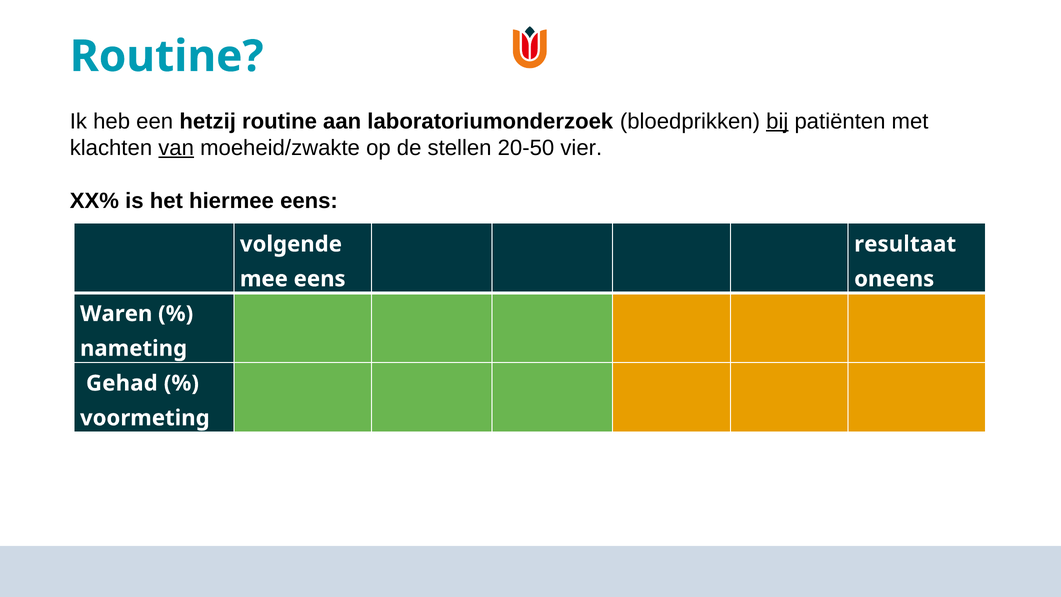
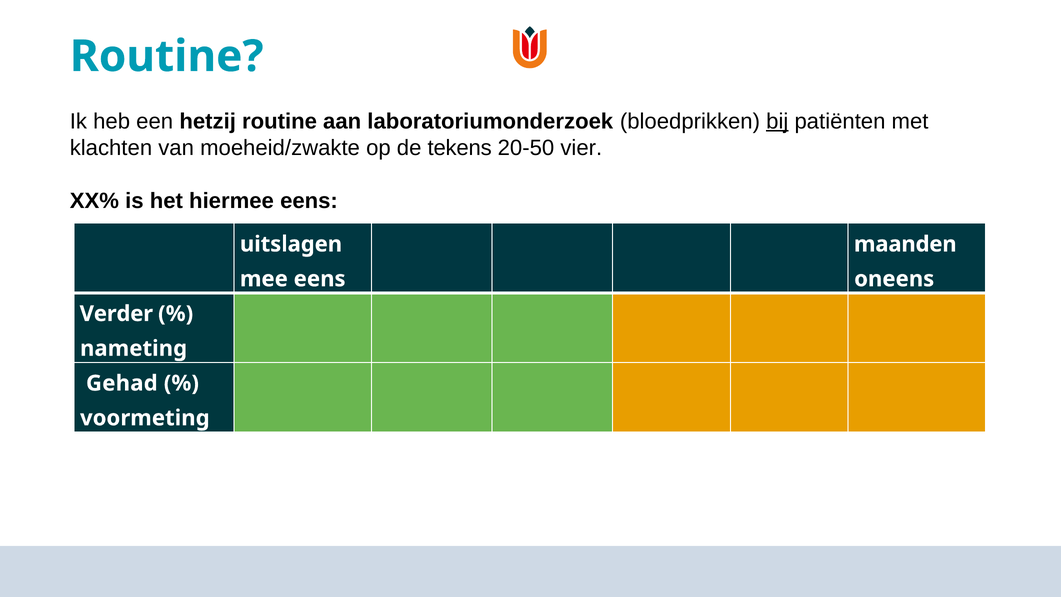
van underline: present -> none
stellen: stellen -> tekens
volgende: volgende -> uitslagen
resultaat: resultaat -> maanden
Waren: Waren -> Verder
